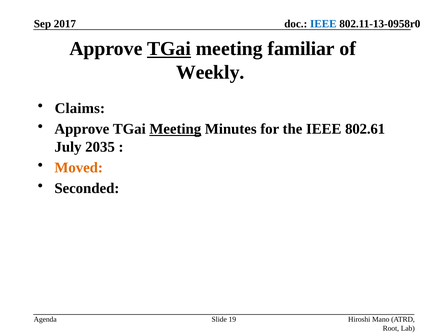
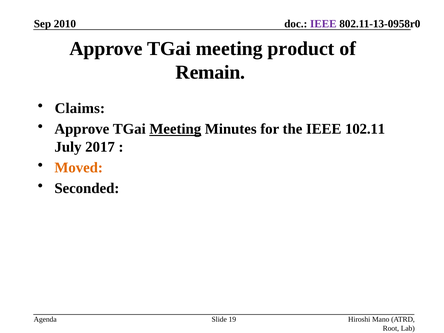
2017: 2017 -> 2010
IEEE at (323, 24) colour: blue -> purple
TGai at (169, 49) underline: present -> none
familiar: familiar -> product
Weekly: Weekly -> Remain
802.61: 802.61 -> 102.11
2035: 2035 -> 2017
